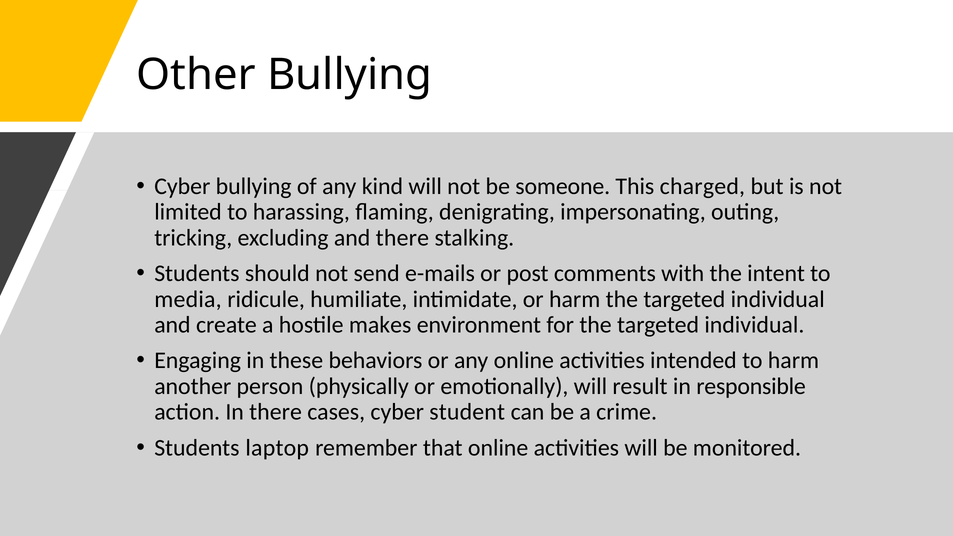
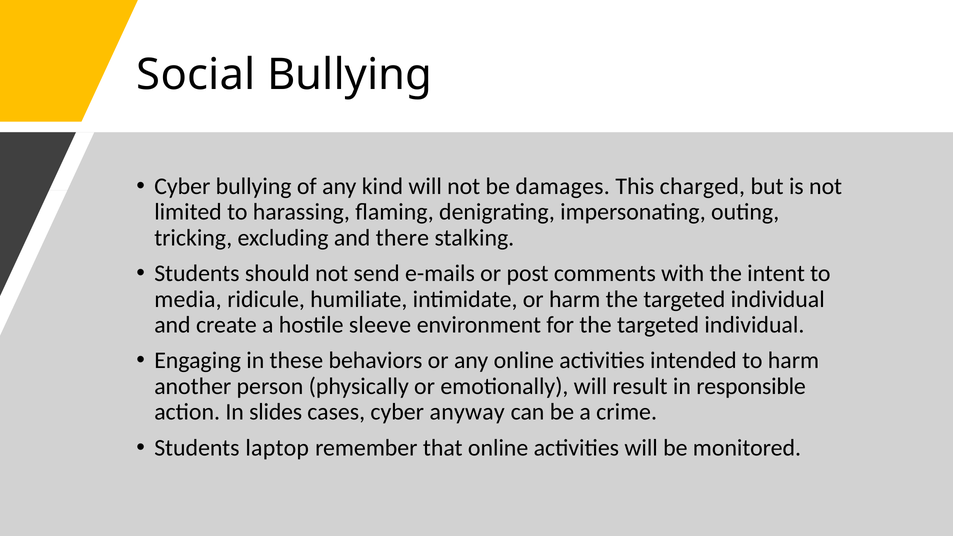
Other: Other -> Social
someone: someone -> damages
makes: makes -> sleeve
In there: there -> slides
student: student -> anyway
